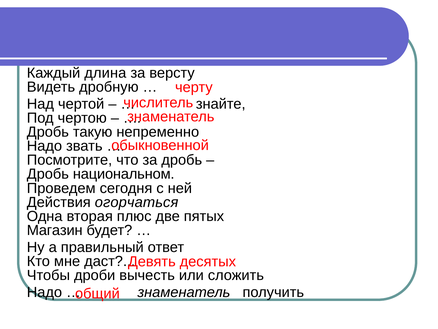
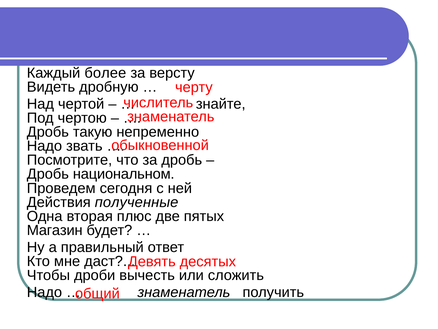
длина: длина -> более
огорчаться: огорчаться -> полученные
